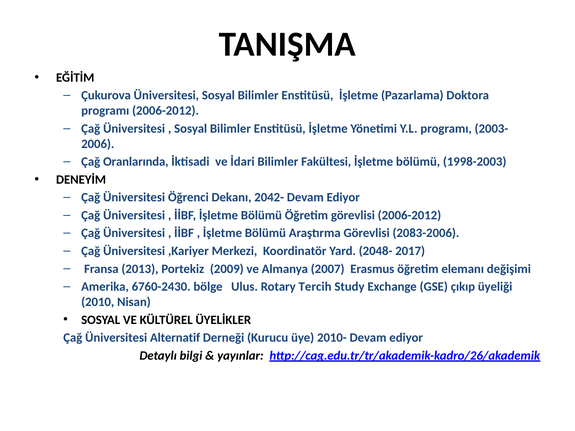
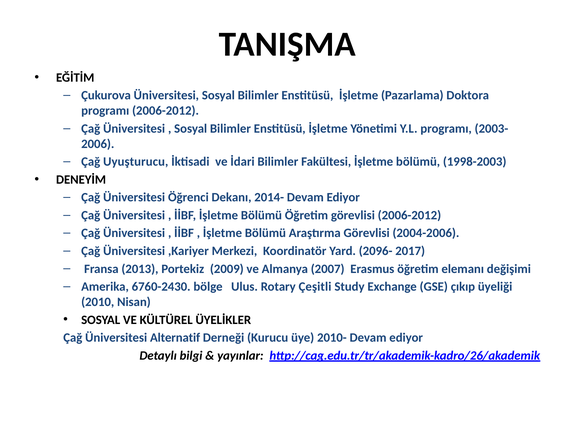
Oranlarında: Oranlarında -> Uyuşturucu
2042-: 2042- -> 2014-
2083-2006: 2083-2006 -> 2004-2006
2048-: 2048- -> 2096-
Tercih: Tercih -> Çeşitli
